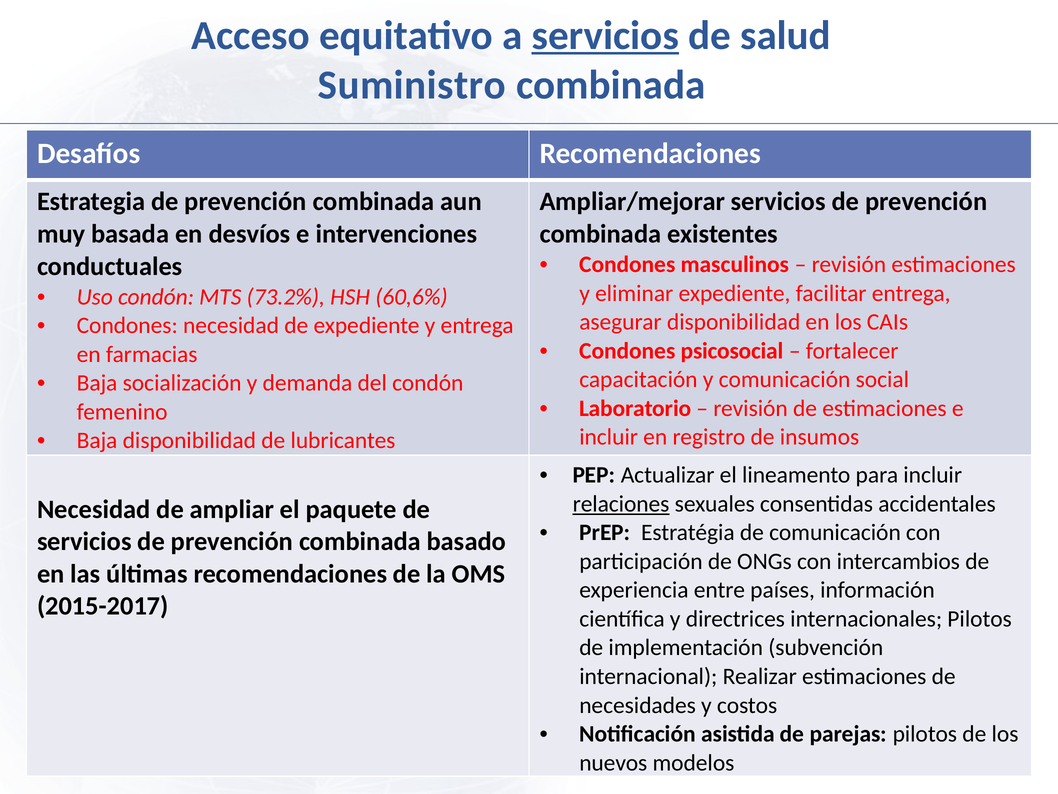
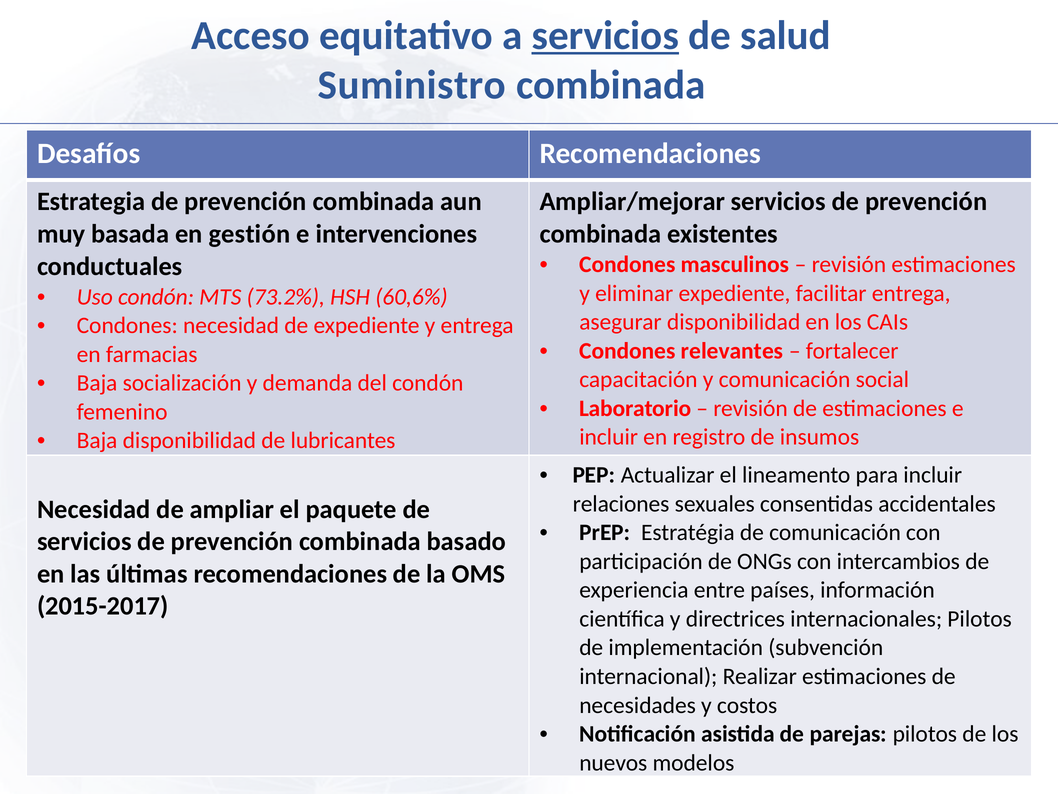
desvíos: desvíos -> gestión
psicosocial: psicosocial -> relevantes
relaciones underline: present -> none
